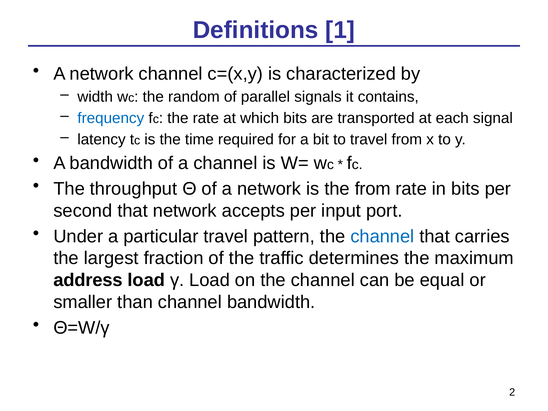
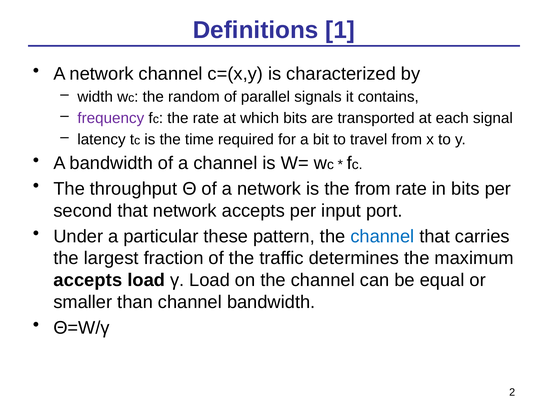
frequency colour: blue -> purple
particular travel: travel -> these
address at (88, 280): address -> accepts
